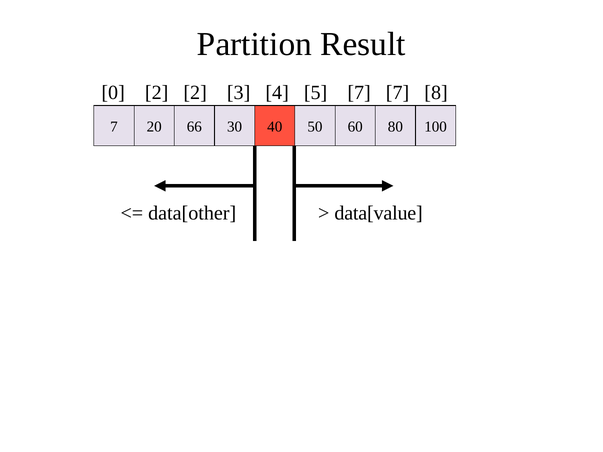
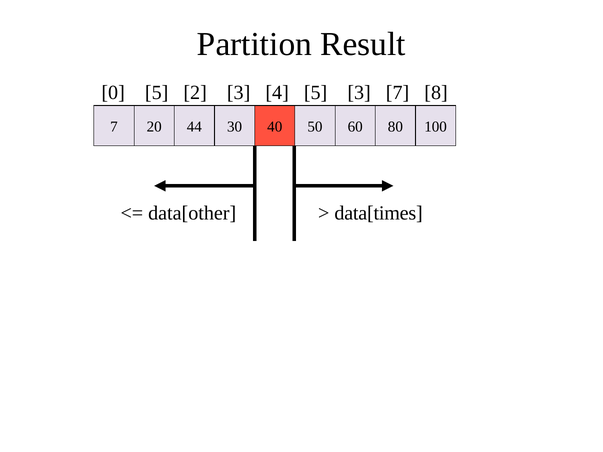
0 2: 2 -> 5
5 7: 7 -> 3
66: 66 -> 44
data[value: data[value -> data[times
